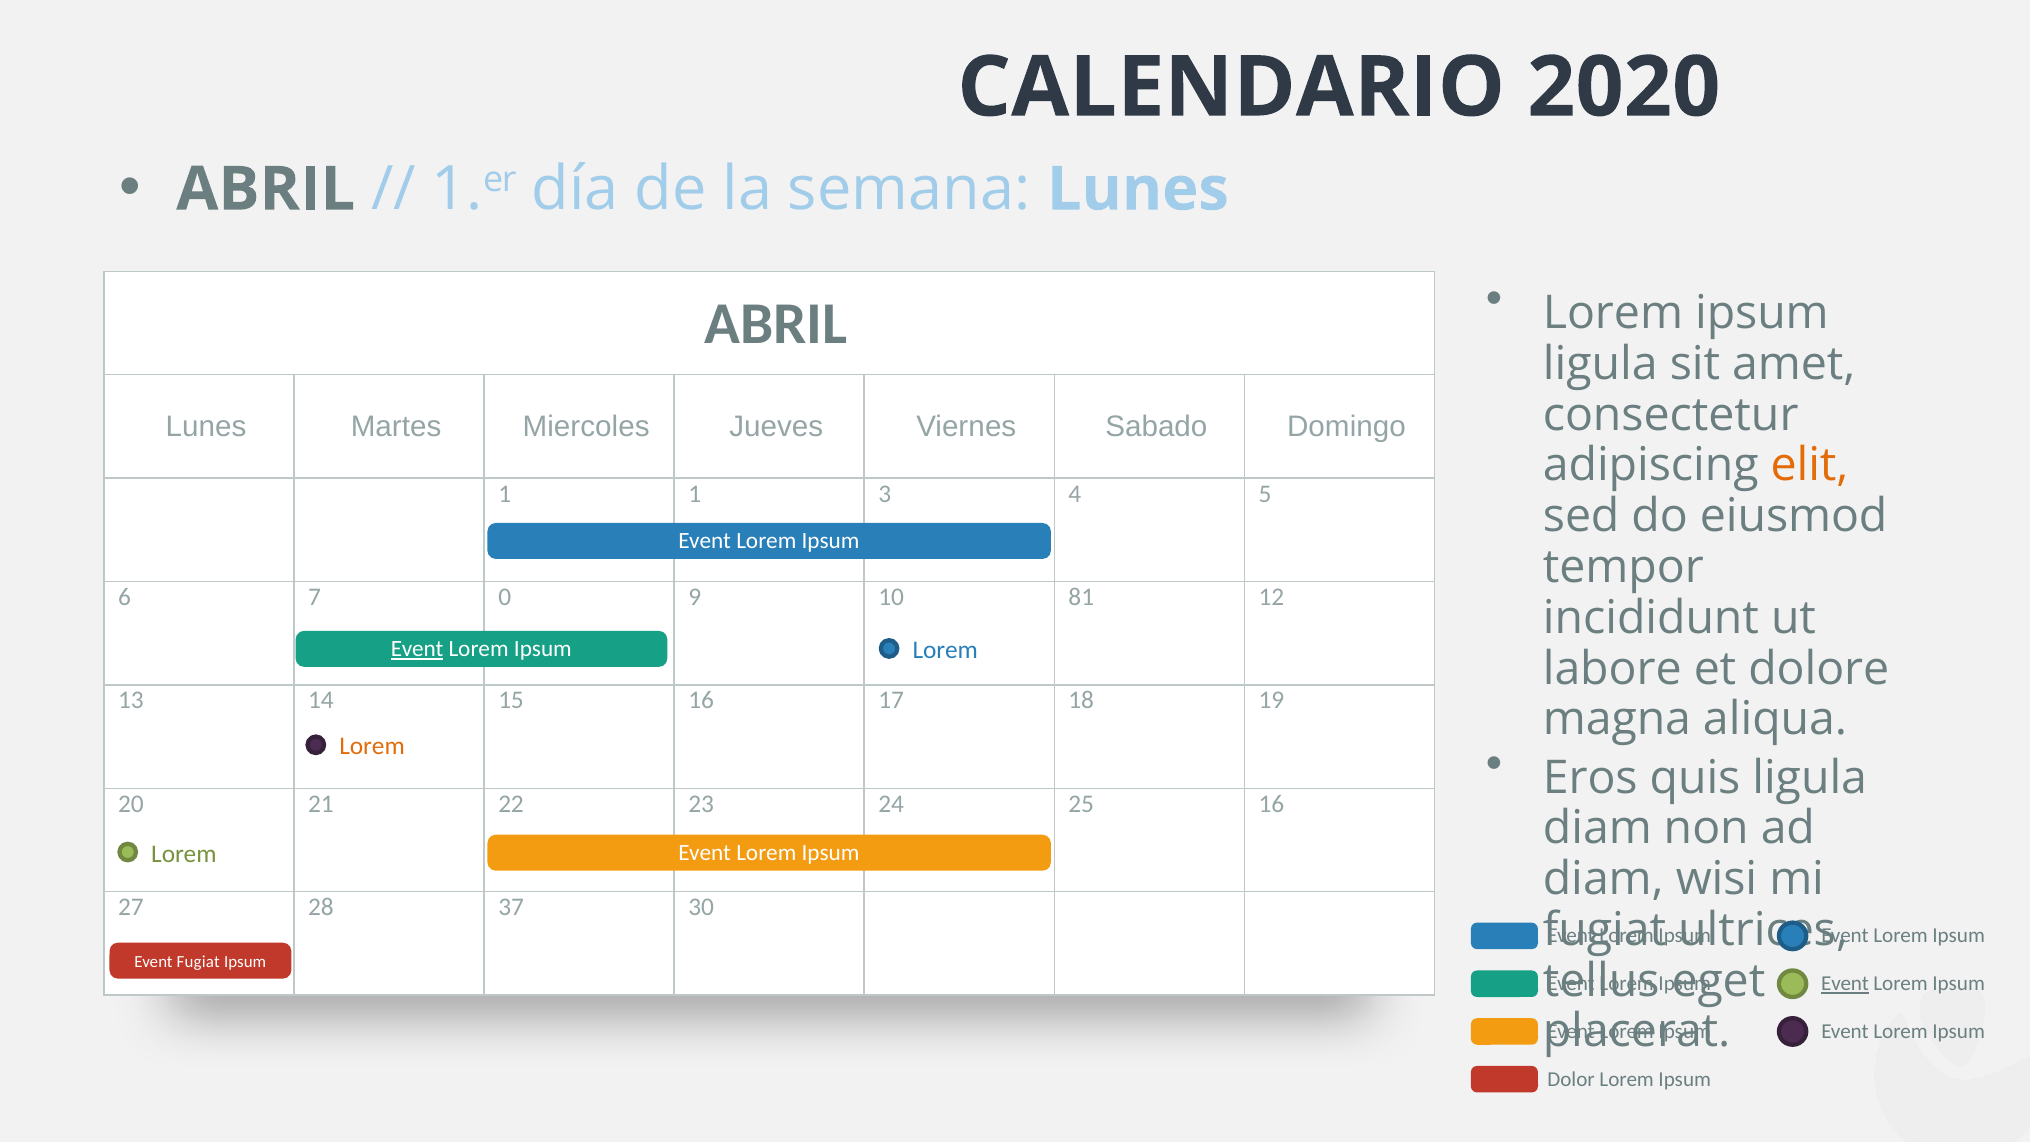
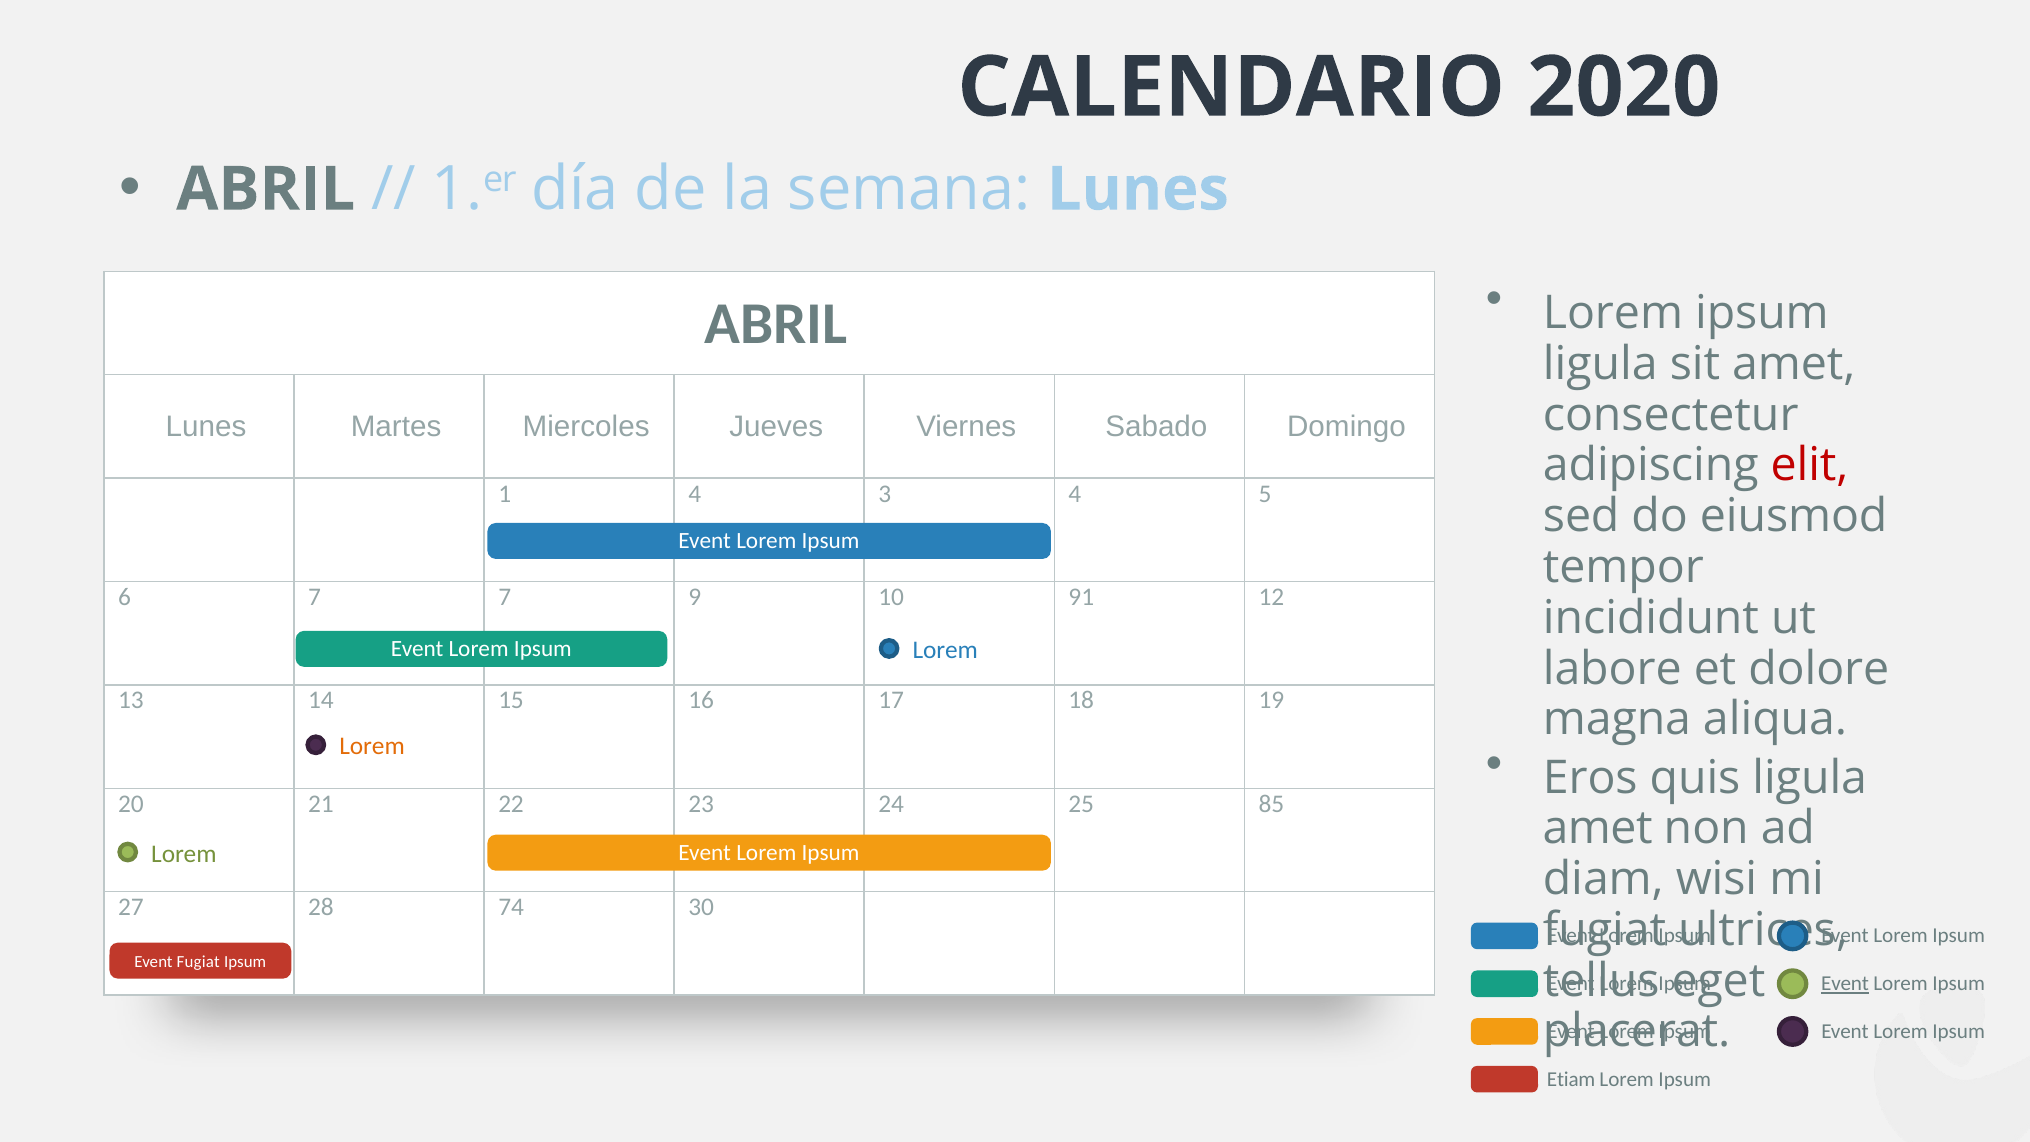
elit colour: orange -> red
1 1: 1 -> 4
7 0: 0 -> 7
81: 81 -> 91
Event at (417, 649) underline: present -> none
25 16: 16 -> 85
diam at (1597, 828): diam -> amet
37: 37 -> 74
Dolor: Dolor -> Etiam
